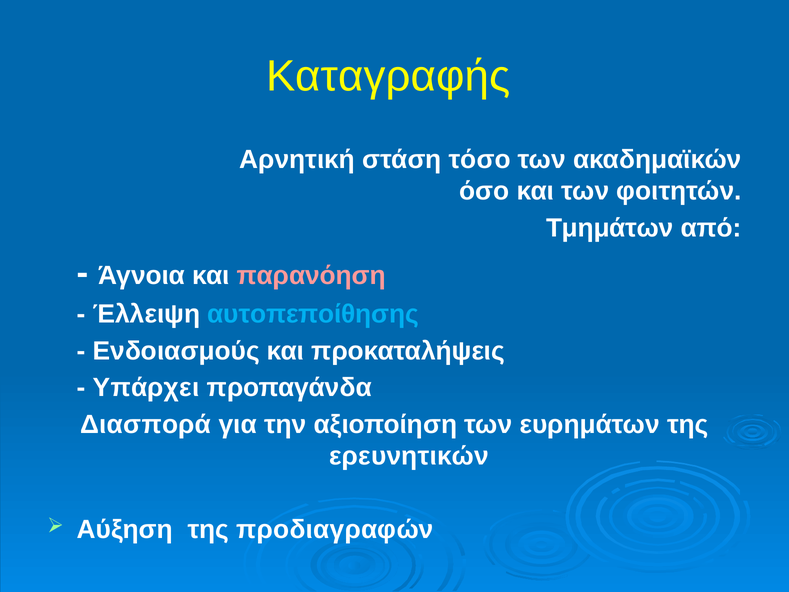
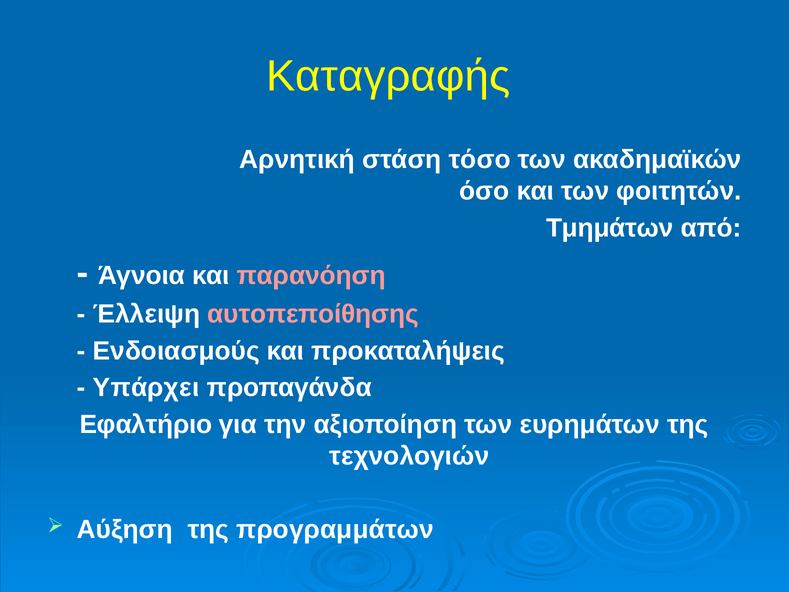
αυτοπεποίθησης colour: light blue -> pink
Διασπορά: Διασπορά -> Εφαλτήριο
ερευνητικών: ερευνητικών -> τεχνολογιών
προδιαγραφών: προδιαγραφών -> προγραμμάτων
